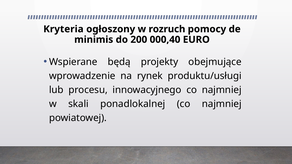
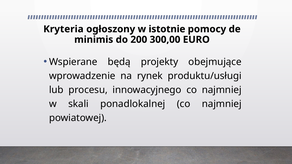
rozruch: rozruch -> istotnie
000,40: 000,40 -> 300,00
